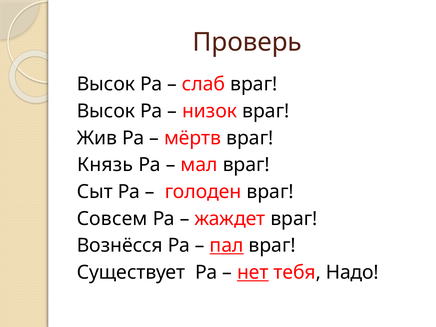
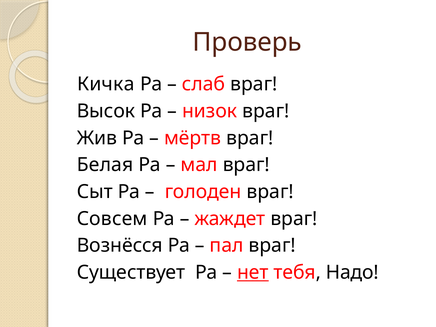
Высок at (106, 84): Высок -> Кичка
Князь: Князь -> Белая
пал underline: present -> none
